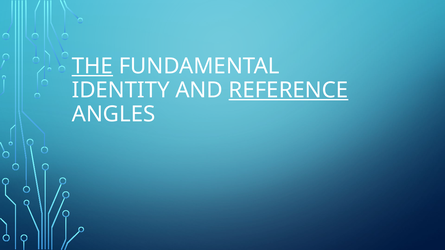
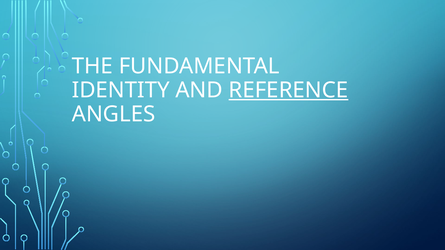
THE underline: present -> none
